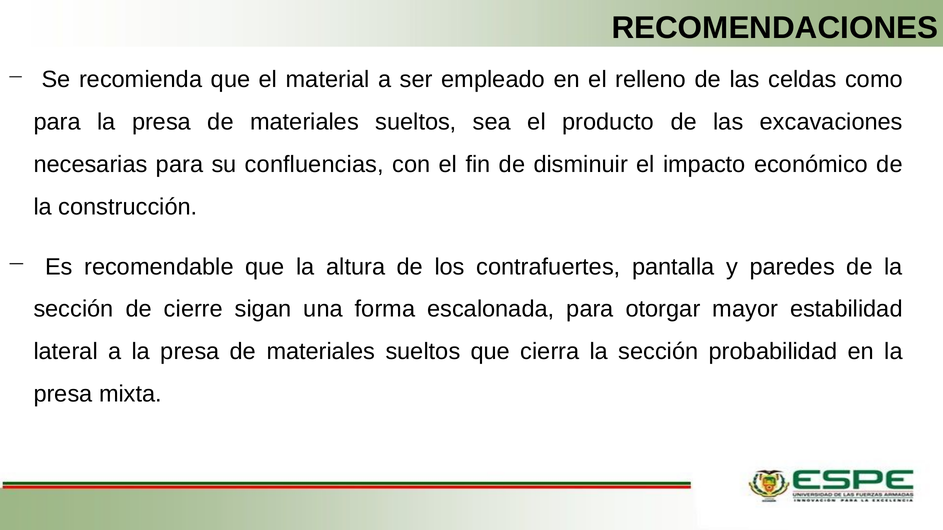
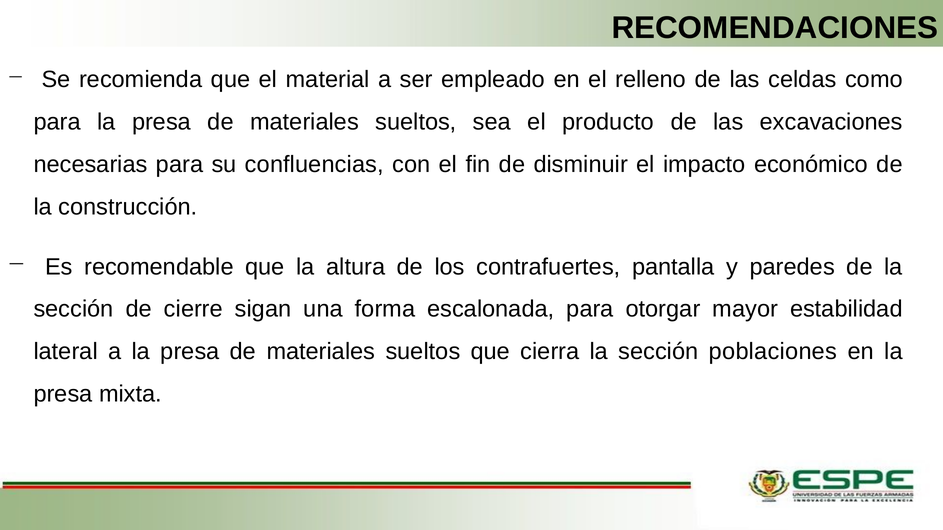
probabilidad: probabilidad -> poblaciones
